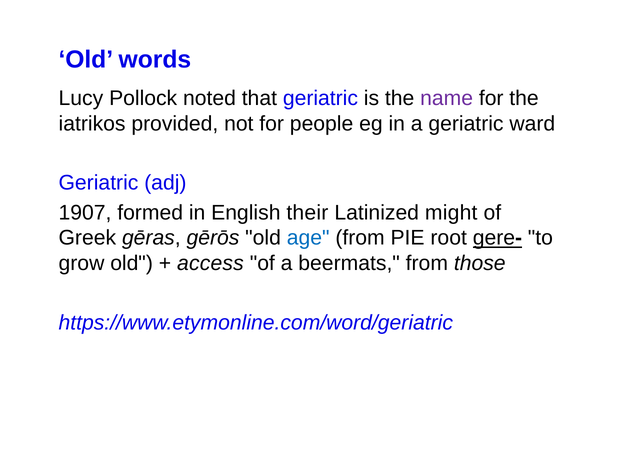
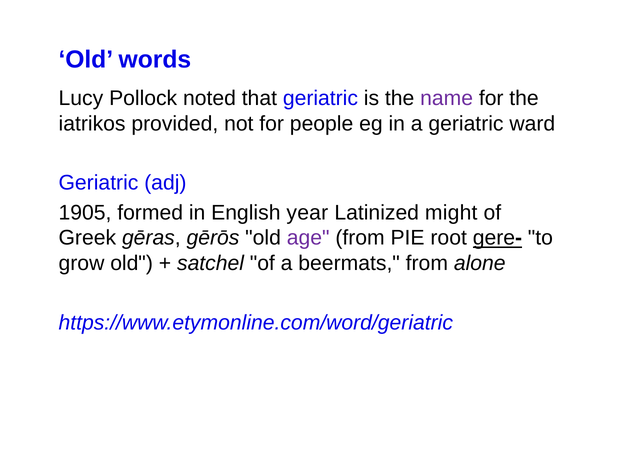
1907: 1907 -> 1905
their: their -> year
age colour: blue -> purple
access: access -> satchel
those: those -> alone
